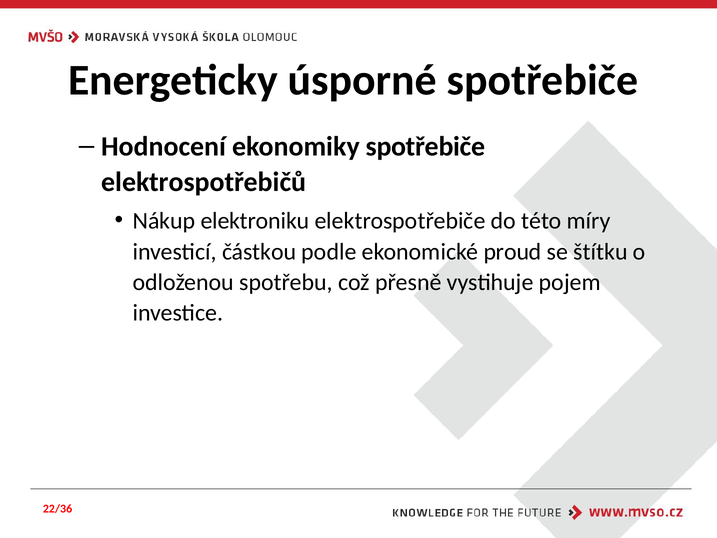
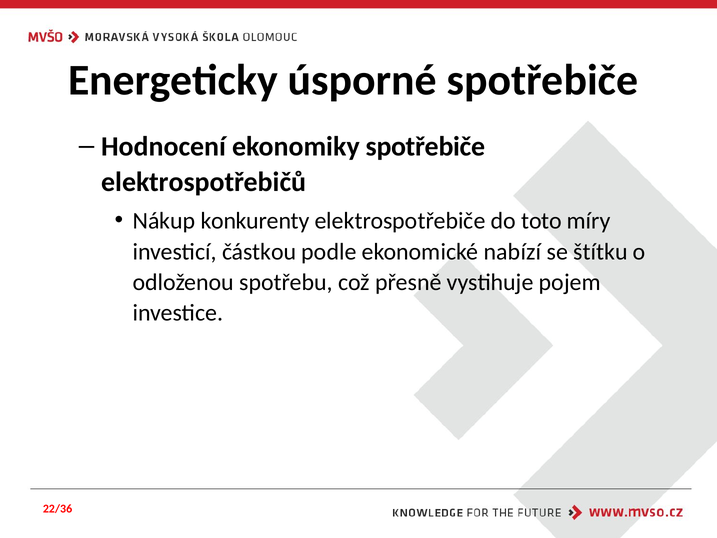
elektroniku: elektroniku -> konkurenty
této: této -> toto
proud: proud -> nabízí
